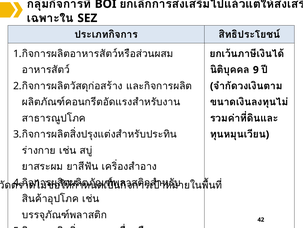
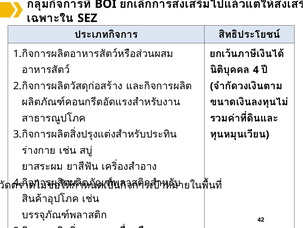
9: 9 -> 4
